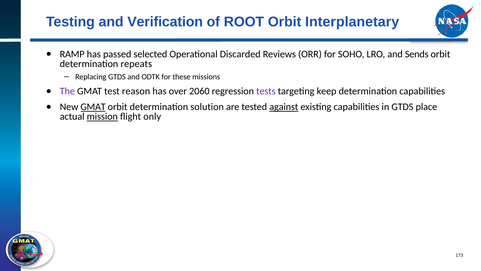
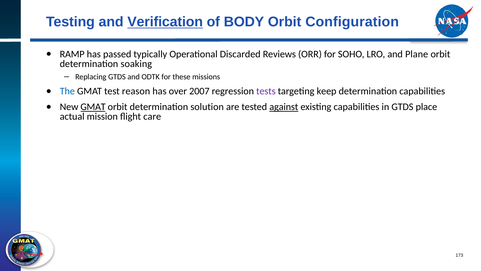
Verification underline: none -> present
ROOT: ROOT -> BODY
Interplanetary: Interplanetary -> Configuration
selected: selected -> typically
Sends: Sends -> Plane
repeats: repeats -> soaking
The colour: purple -> blue
2060: 2060 -> 2007
mission underline: present -> none
only: only -> care
